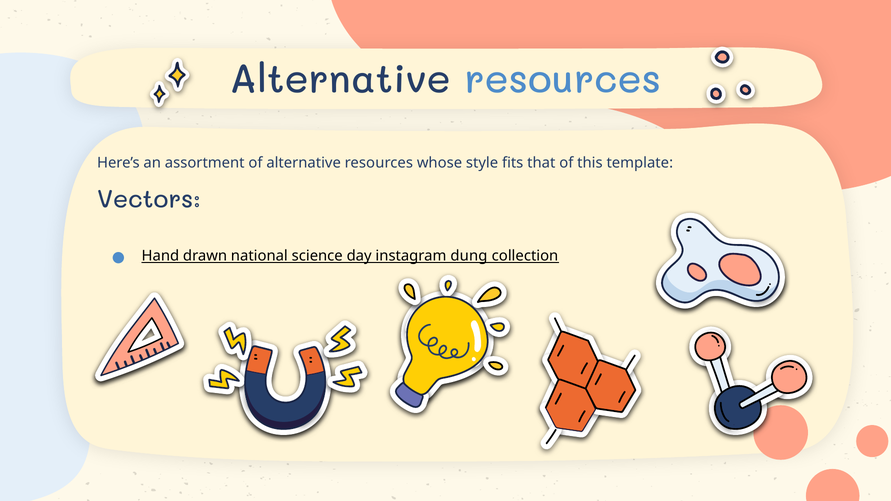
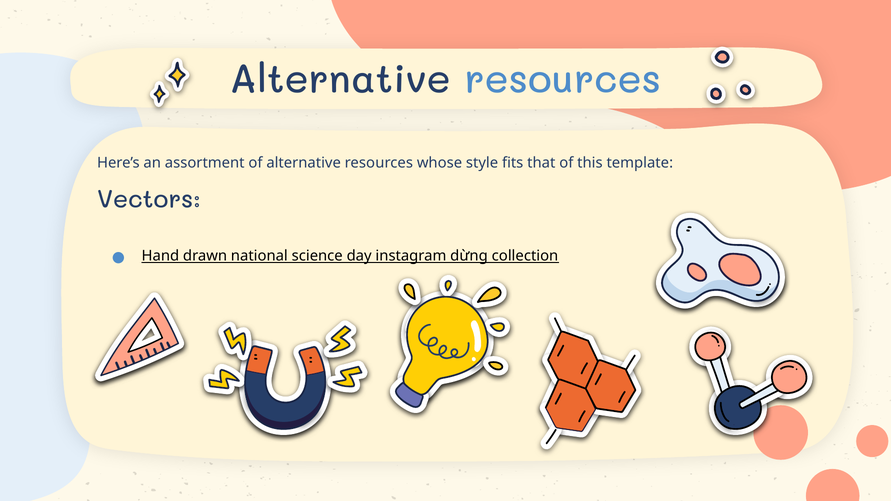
dụng: dụng -> dừng
